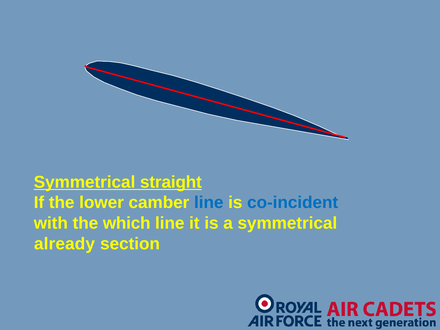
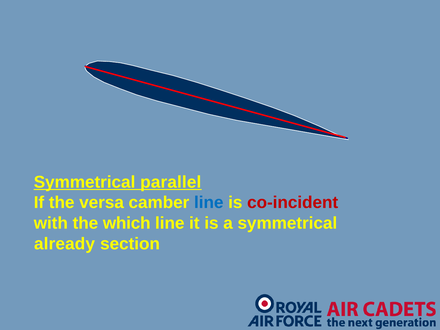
straight: straight -> parallel
lower: lower -> versa
co-incident colour: blue -> red
